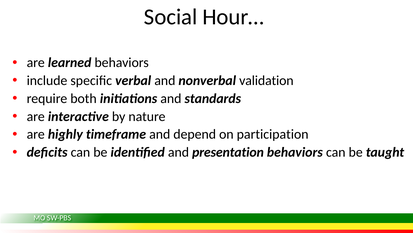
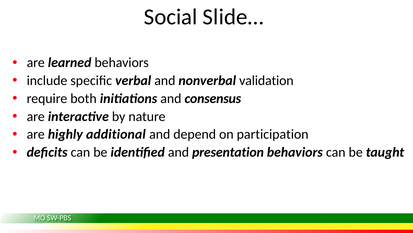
Hour…: Hour… -> Slide…
standards: standards -> consensus
timeframe: timeframe -> additional
